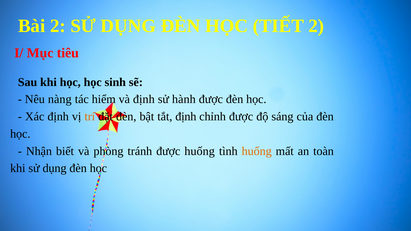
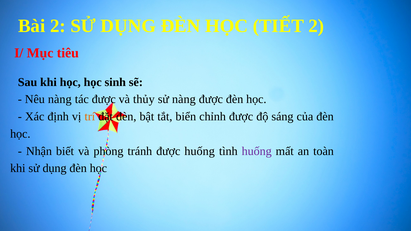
tác hiểm: hiểm -> được
và định: định -> thủy
sử hành: hành -> nàng
tắt định: định -> biển
huống at (257, 151) colour: orange -> purple
